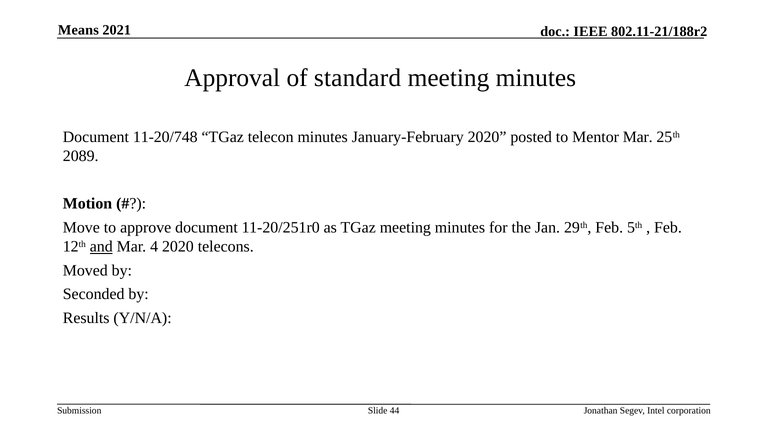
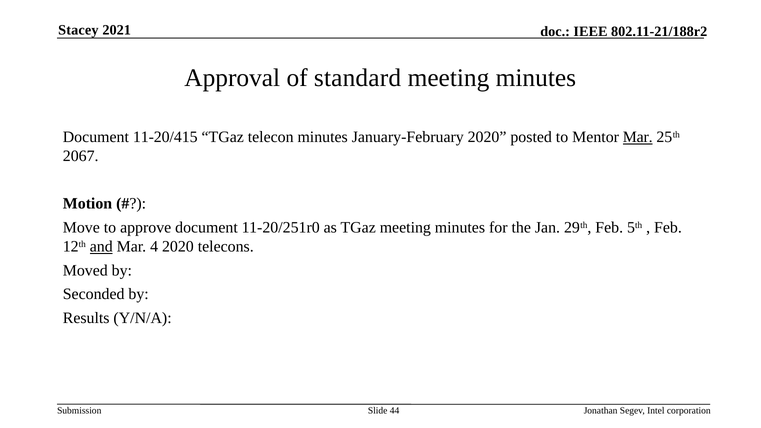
Means: Means -> Stacey
11-20/748: 11-20/748 -> 11-20/415
Mar at (638, 137) underline: none -> present
2089: 2089 -> 2067
